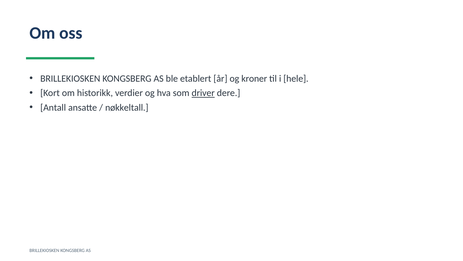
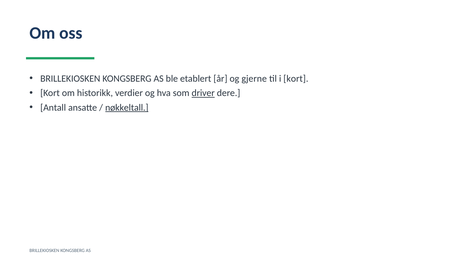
kroner: kroner -> gjerne
i hele: hele -> kort
nøkkeltall underline: none -> present
